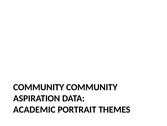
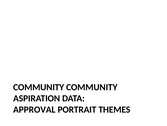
ACADEMIC: ACADEMIC -> APPROVAL
